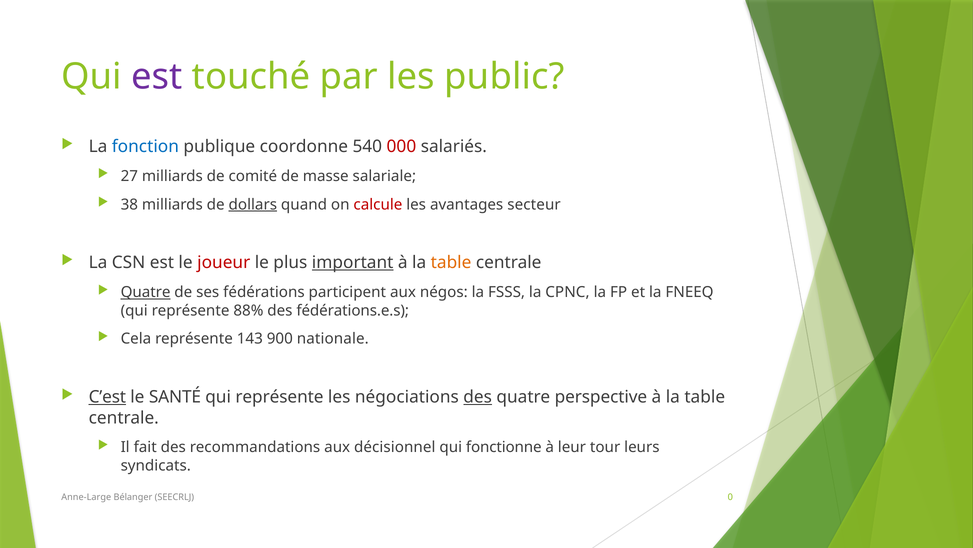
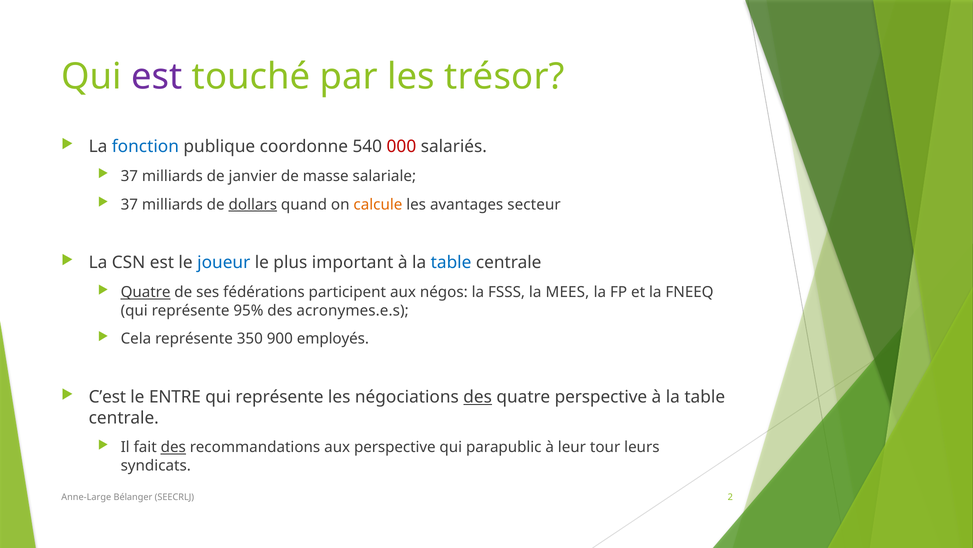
public: public -> trésor
27 at (129, 176): 27 -> 37
comité: comité -> janvier
38 at (129, 204): 38 -> 37
calcule colour: red -> orange
joueur colour: red -> blue
important underline: present -> none
table at (451, 262) colour: orange -> blue
CPNC: CPNC -> MEES
88%: 88% -> 95%
fédérations.e.s: fédérations.e.s -> acronymes.e.s
143: 143 -> 350
nationale: nationale -> employés
C’est underline: present -> none
SANTÉ: SANTÉ -> ENTRE
des at (173, 447) underline: none -> present
aux décisionnel: décisionnel -> perspective
fonctionne: fonctionne -> parapublic
0: 0 -> 2
